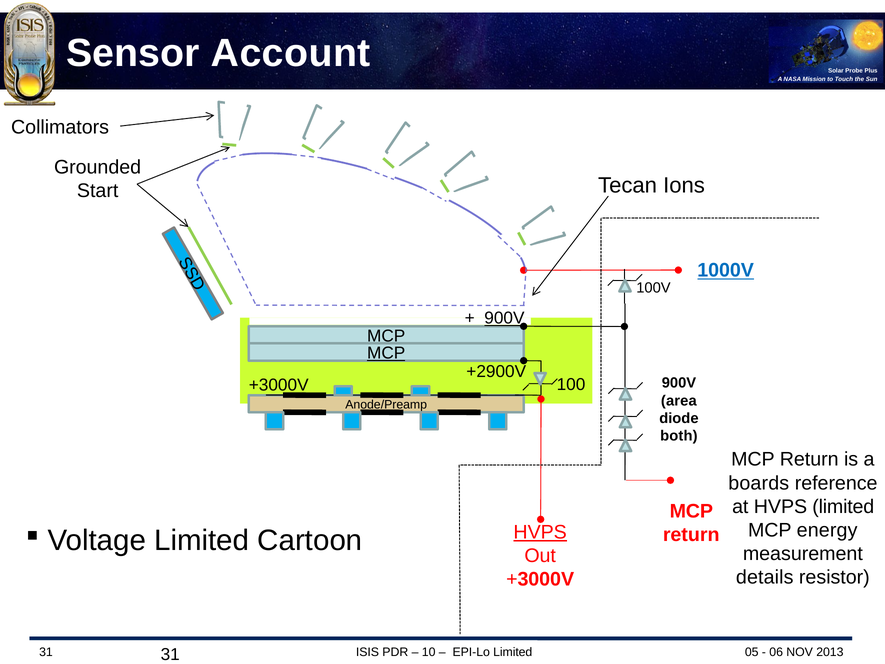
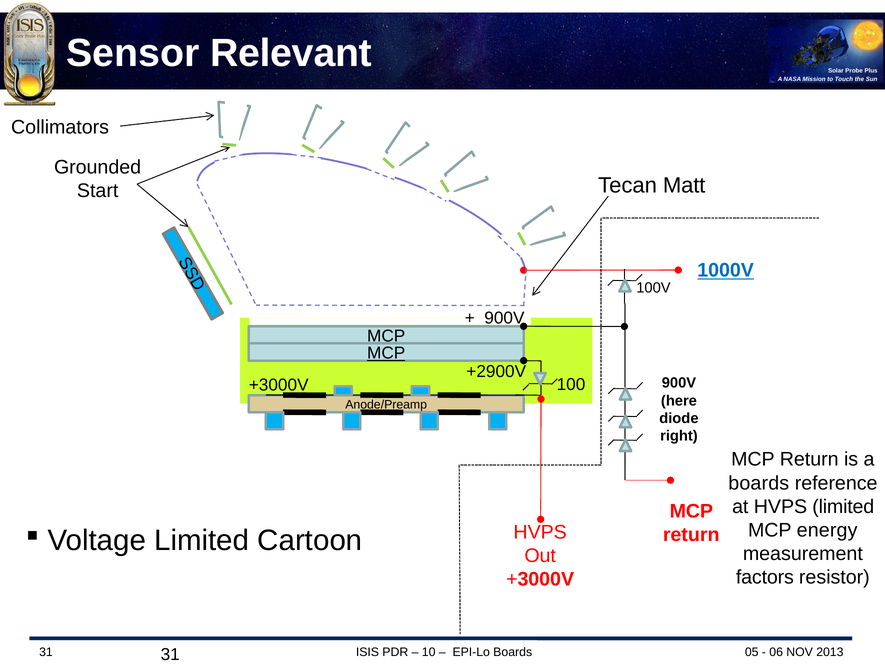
Account: Account -> Relevant
Ions: Ions -> Matt
900V at (504, 318) underline: present -> none
area: area -> here
both: both -> right
HVPS at (540, 532) underline: present -> none
details: details -> factors
Limited at (513, 652): Limited -> Boards
